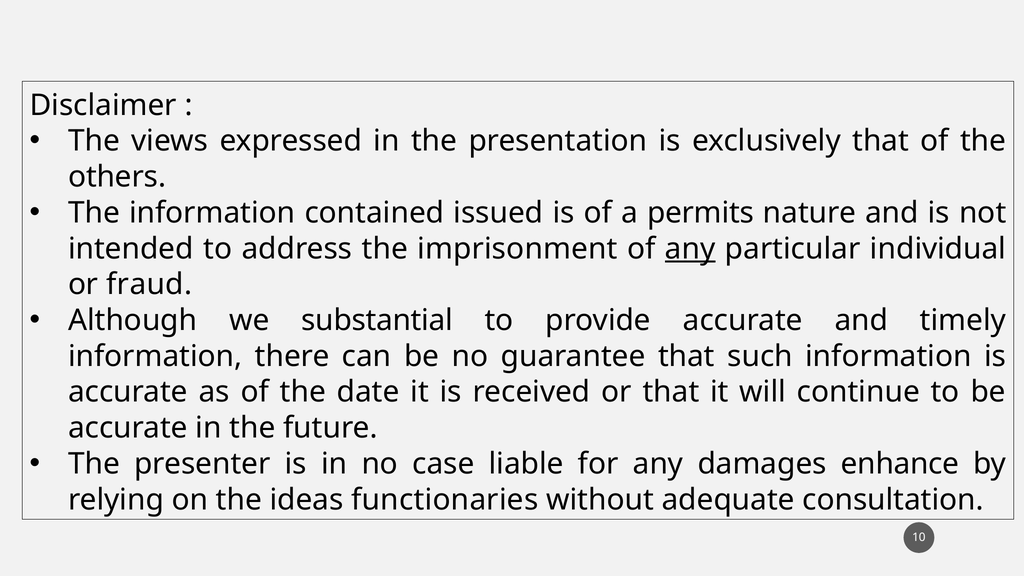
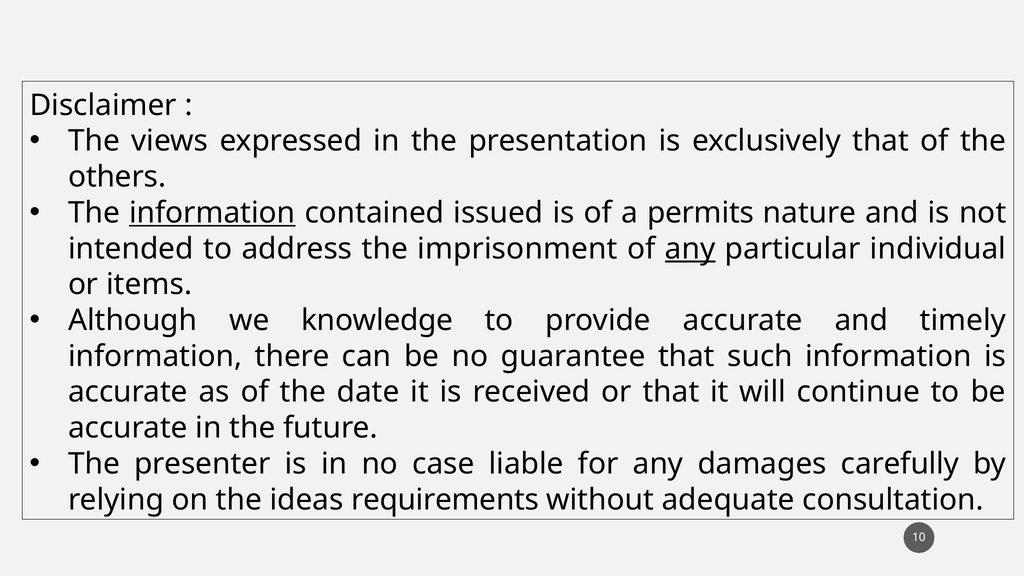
information at (212, 213) underline: none -> present
fraud: fraud -> items
substantial: substantial -> knowledge
enhance: enhance -> carefully
functionaries: functionaries -> requirements
